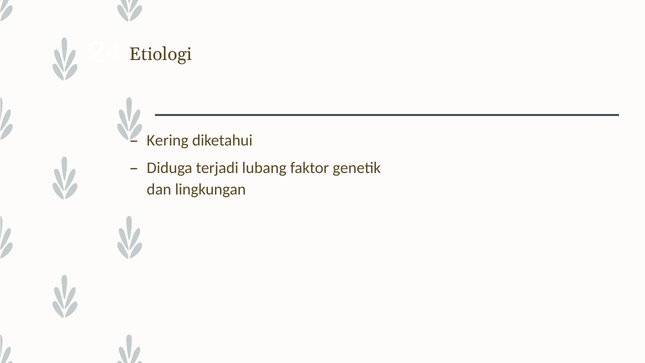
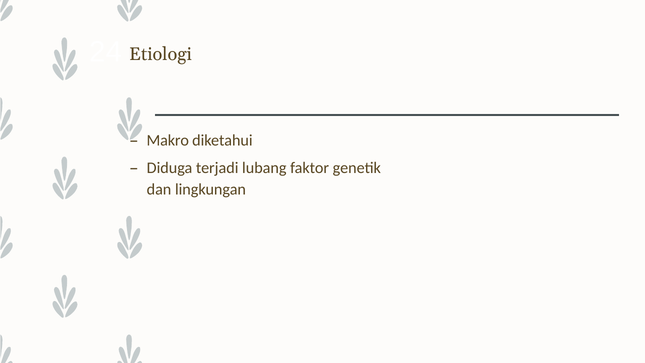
Kering: Kering -> Makro
